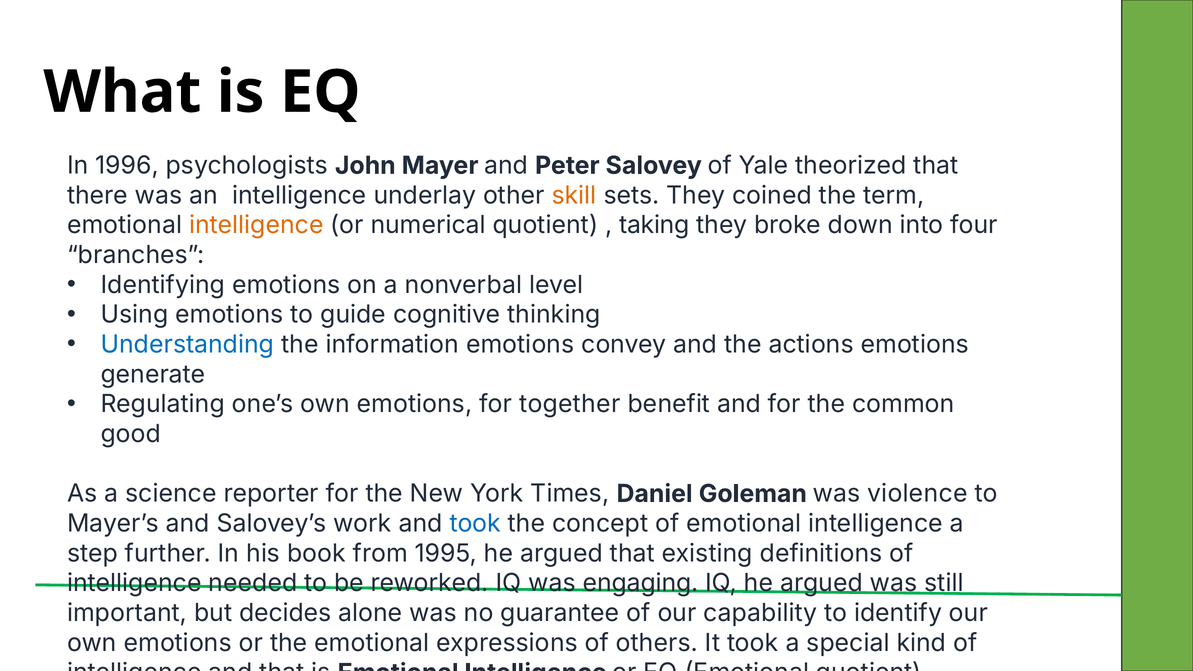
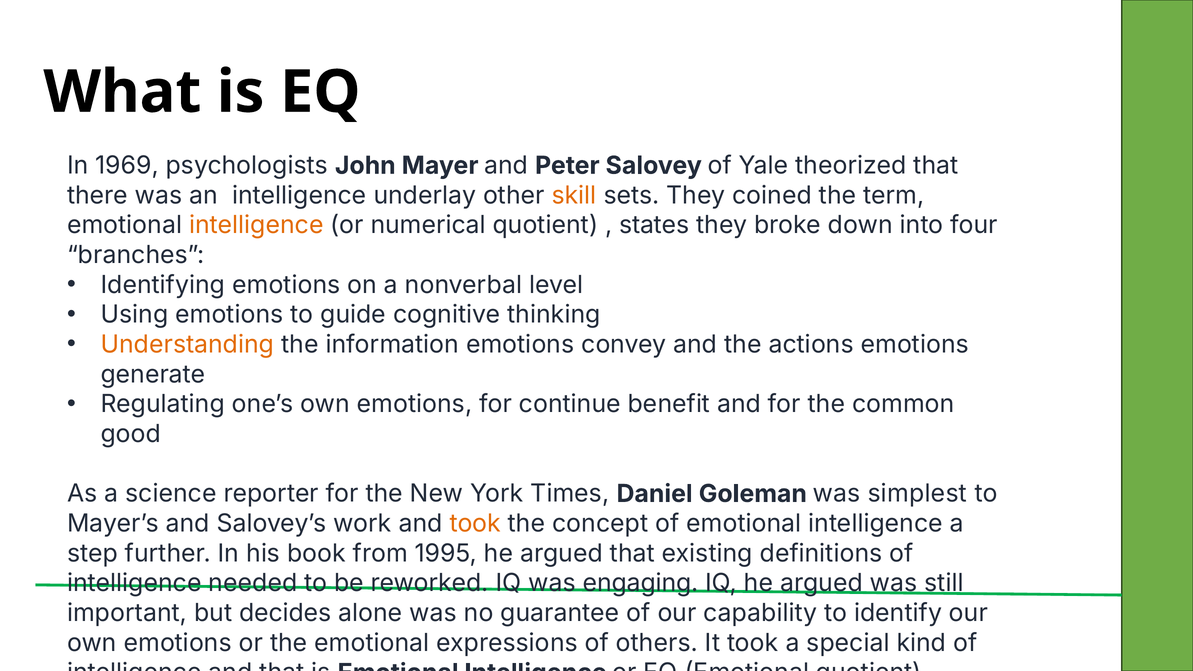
1996: 1996 -> 1969
taking: taking -> states
Understanding colour: blue -> orange
together: together -> continue
violence: violence -> simplest
took at (475, 524) colour: blue -> orange
